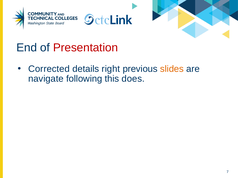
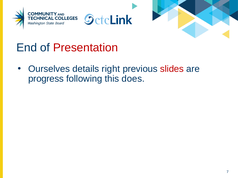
Corrected: Corrected -> Ourselves
slides colour: orange -> red
navigate: navigate -> progress
